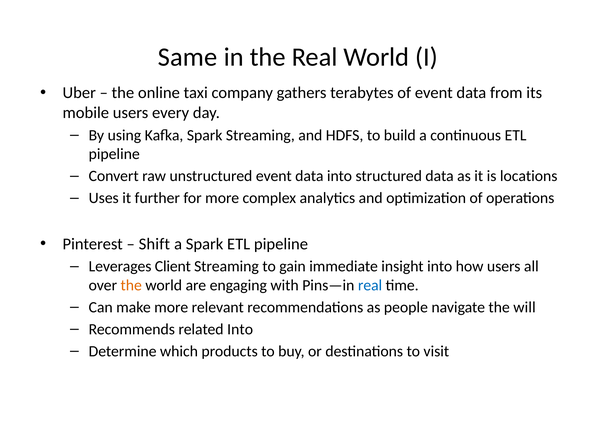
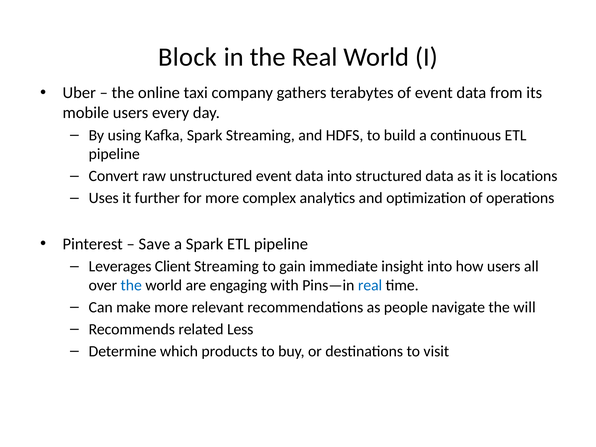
Same: Same -> Block
Shift: Shift -> Save
the at (131, 285) colour: orange -> blue
related Into: Into -> Less
